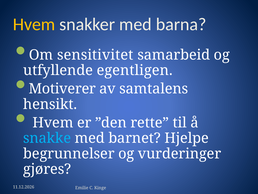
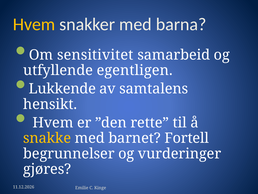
Motiverer: Motiverer -> Lukkende
snakke colour: light blue -> yellow
Hjelpe: Hjelpe -> Fortell
